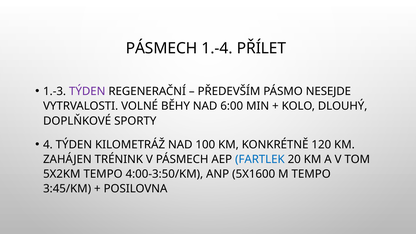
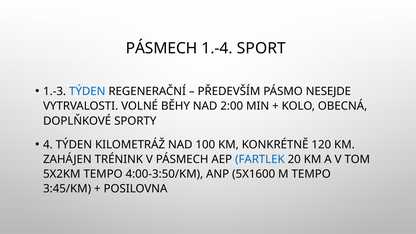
PŘÍLET: PŘÍLET -> SPORT
TÝDEN at (87, 91) colour: purple -> blue
6:00: 6:00 -> 2:00
DLOUHÝ: DLOUHÝ -> OBECNÁ
